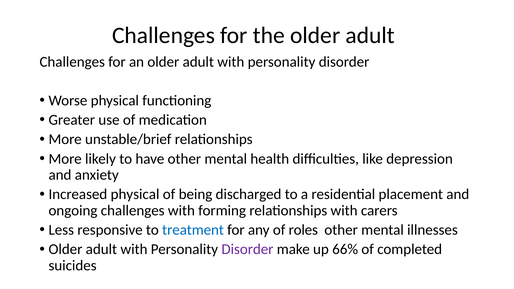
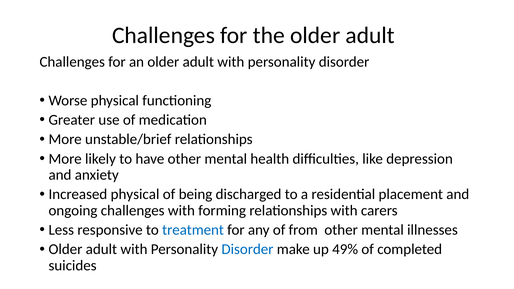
roles: roles -> from
Disorder at (247, 249) colour: purple -> blue
66%: 66% -> 49%
